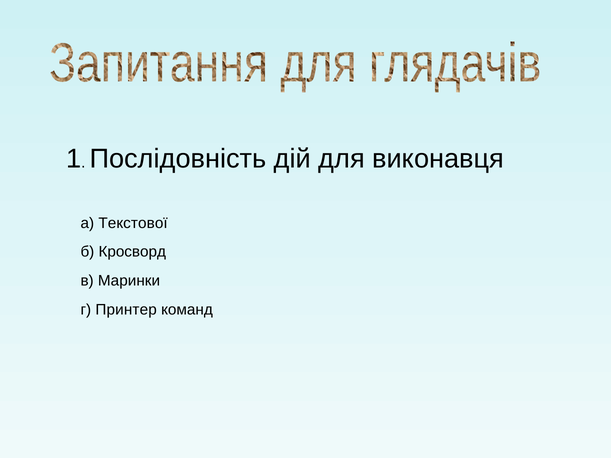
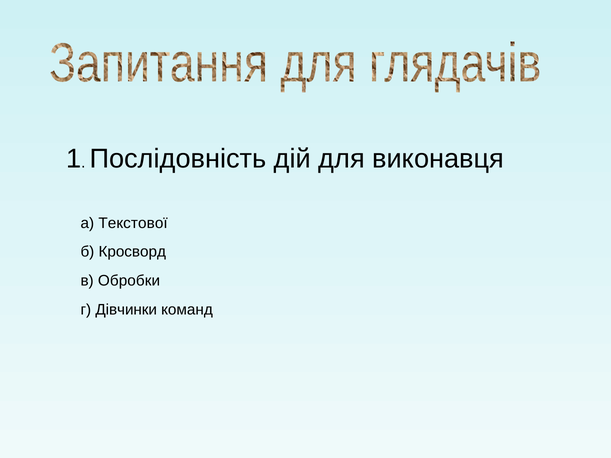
Маринки: Маринки -> Обробки
Принтер: Принтер -> Дівчинки
